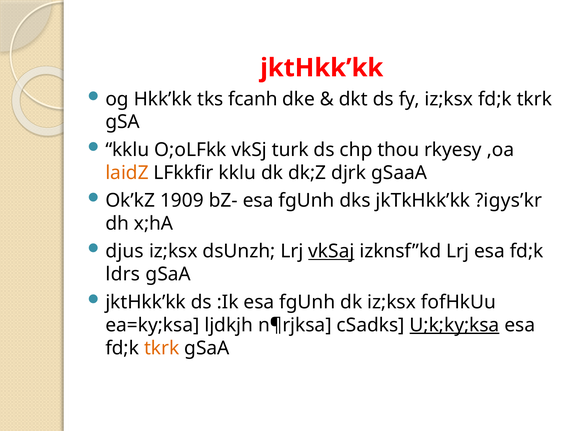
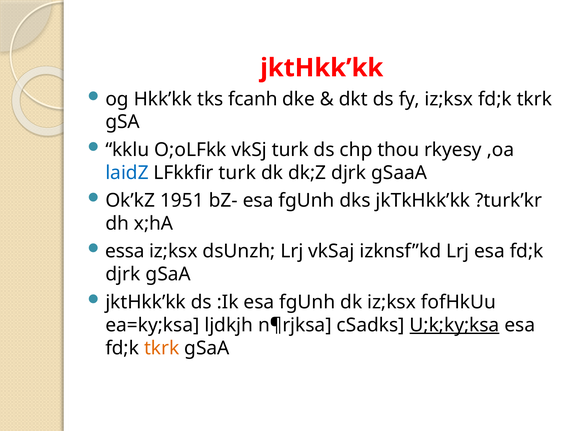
laidZ colour: orange -> blue
LFkkfir kklu: kklu -> turk
1909: 1909 -> 1951
?igys’kr: ?igys’kr -> ?turk’kr
djus: djus -> essa
vkSaj underline: present -> none
ldrs at (123, 274): ldrs -> djrk
